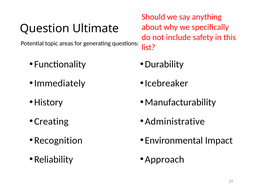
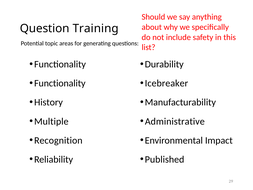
Ultimate: Ultimate -> Training
Immediately at (60, 83): Immediately -> Functionality
Creating: Creating -> Multiple
Approach: Approach -> Published
